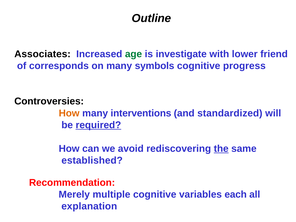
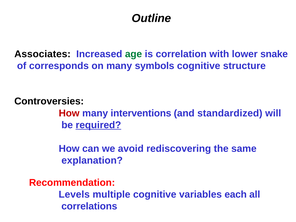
investigate: investigate -> correlation
friend: friend -> snake
progress: progress -> structure
How at (69, 113) colour: orange -> red
the underline: present -> none
established: established -> explanation
Merely: Merely -> Levels
explanation: explanation -> correlations
